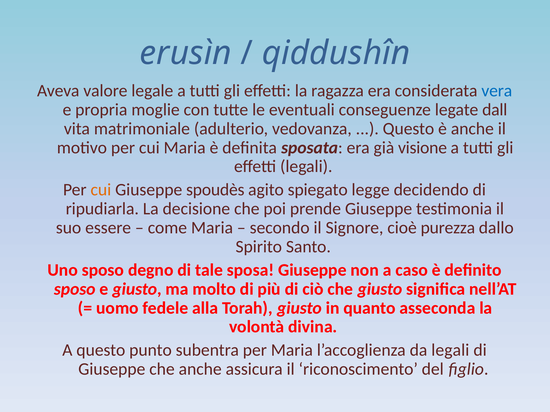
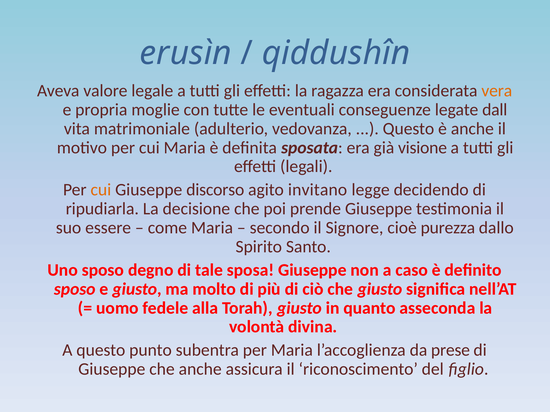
vera colour: blue -> orange
spoudès: spoudès -> discorso
spiegato: spiegato -> invitano
da legali: legali -> prese
